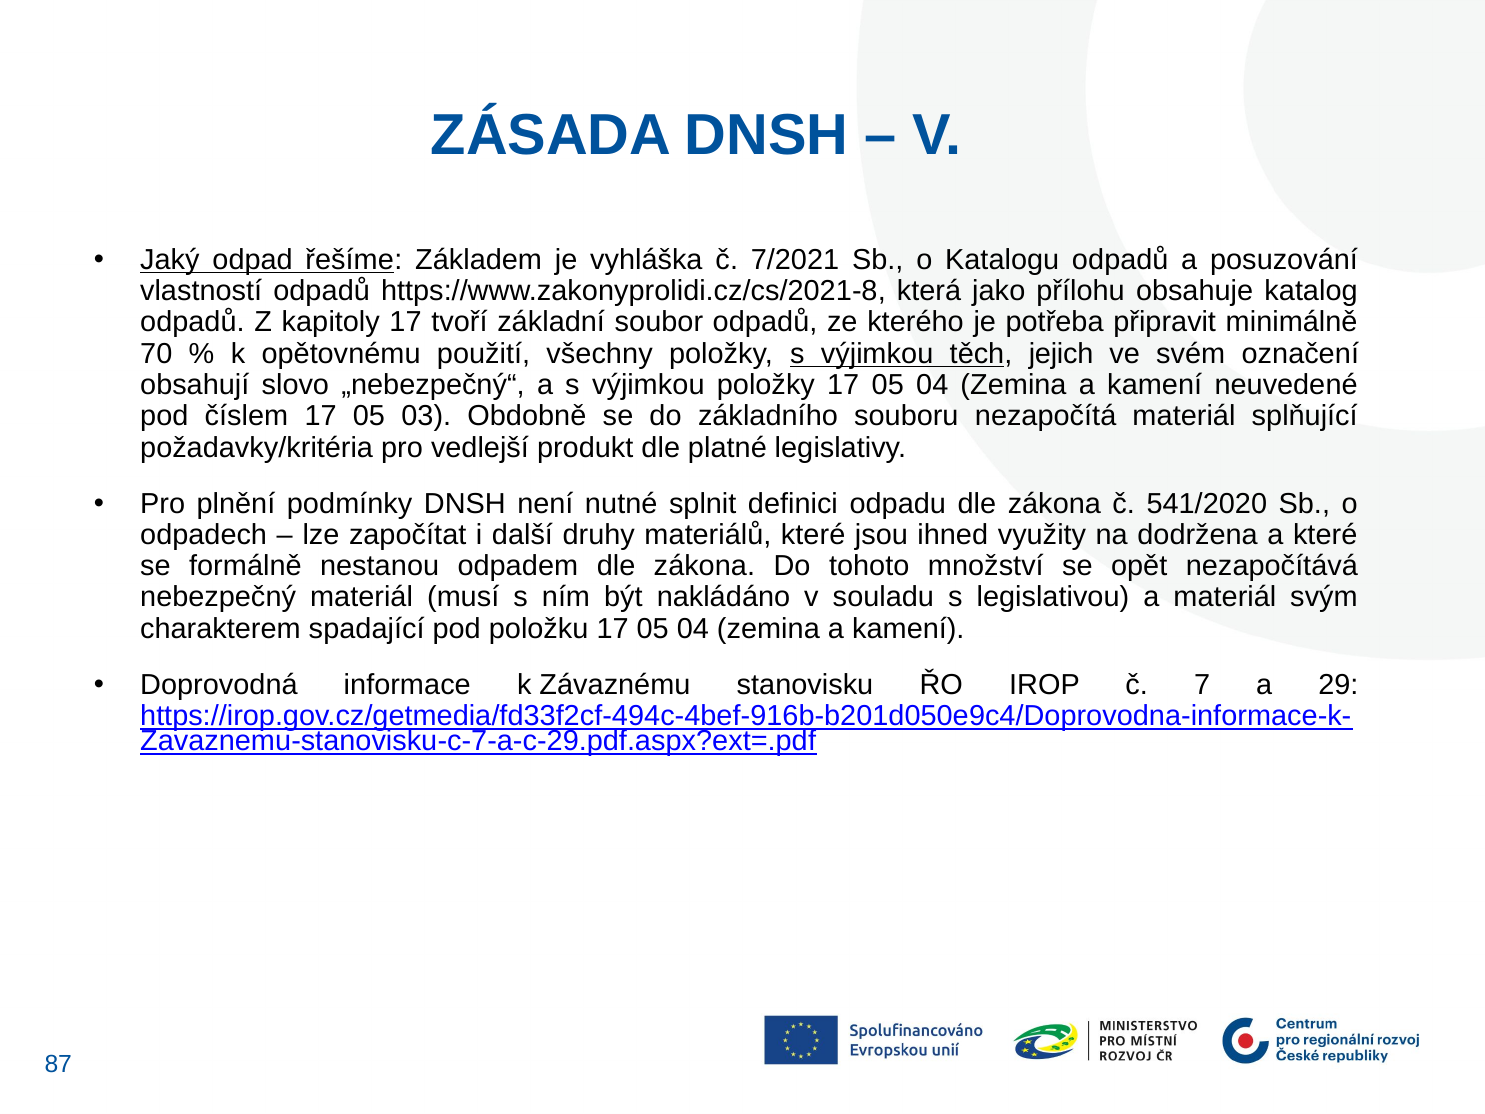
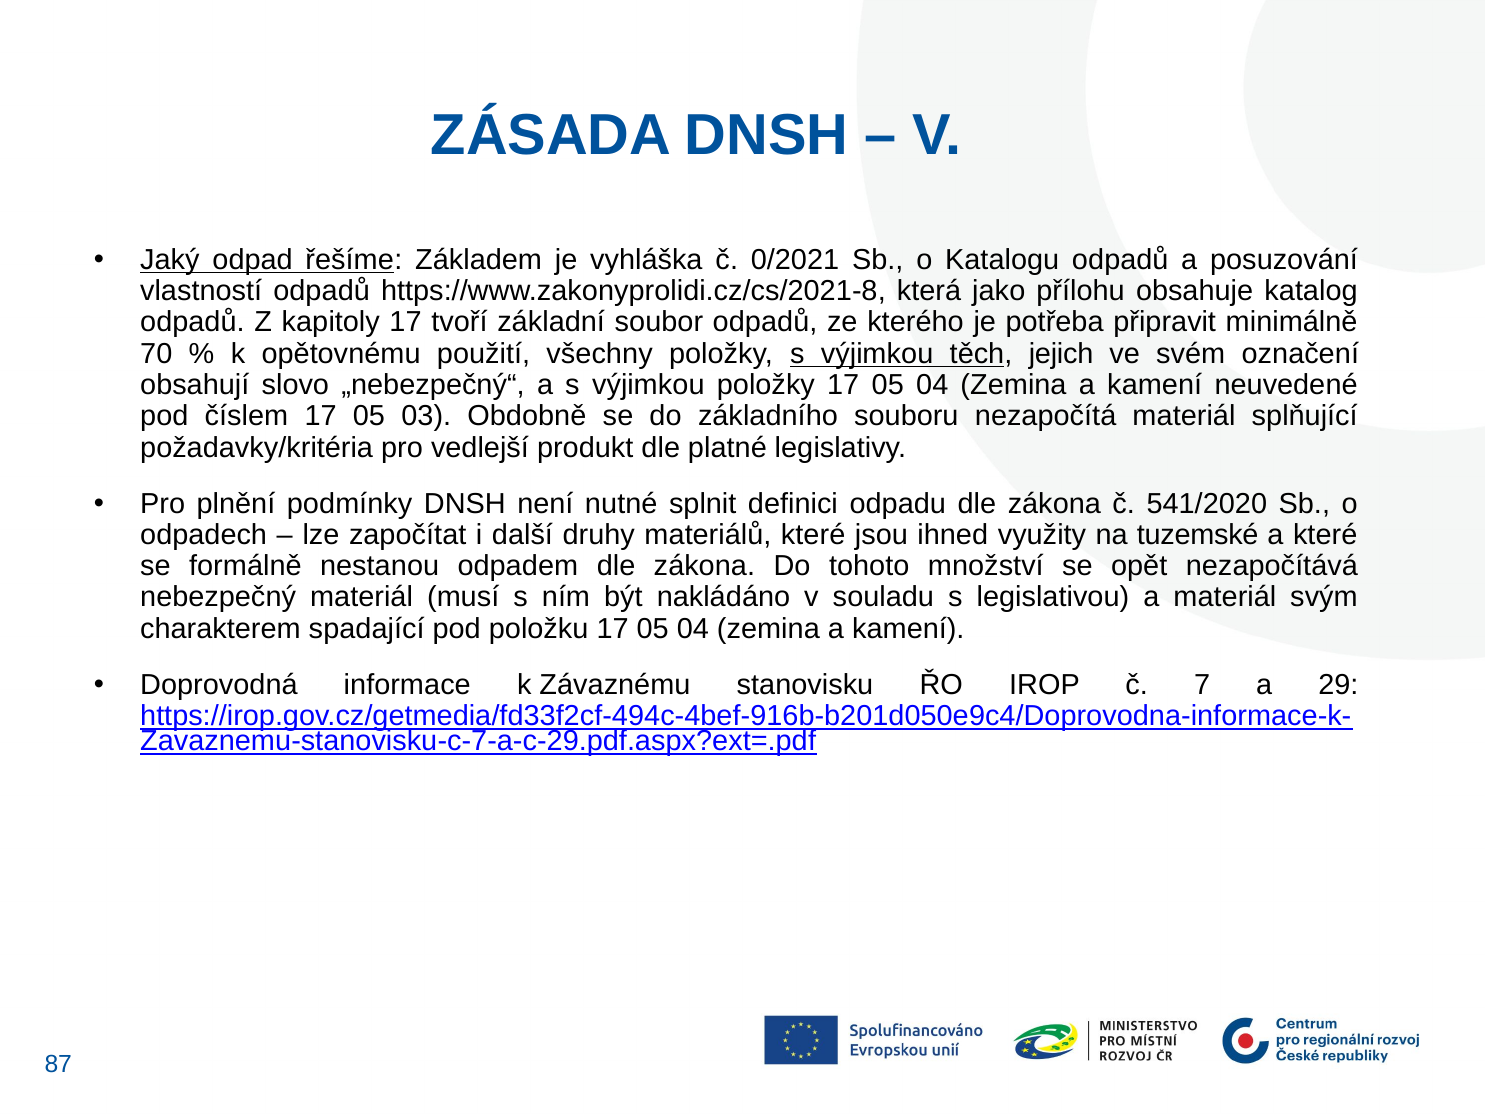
7/2021: 7/2021 -> 0/2021
dodržena: dodržena -> tuzemské
